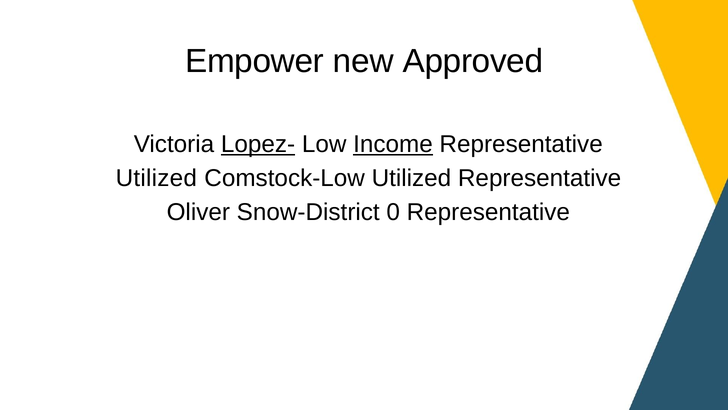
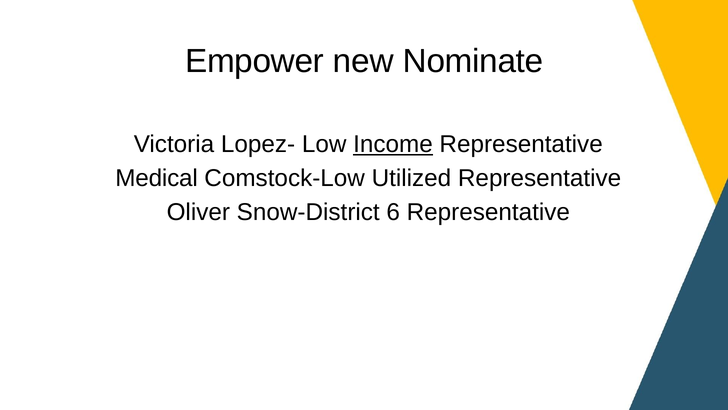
Approved: Approved -> Nominate
Lopez- underline: present -> none
Utilized at (156, 178): Utilized -> Medical
0: 0 -> 6
